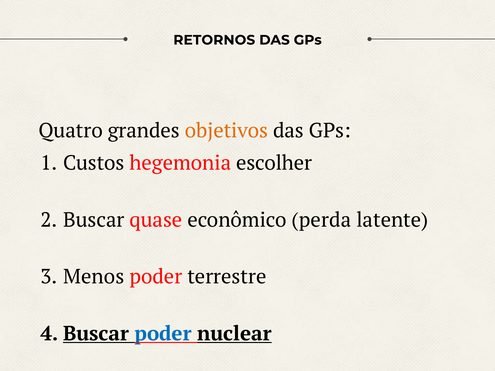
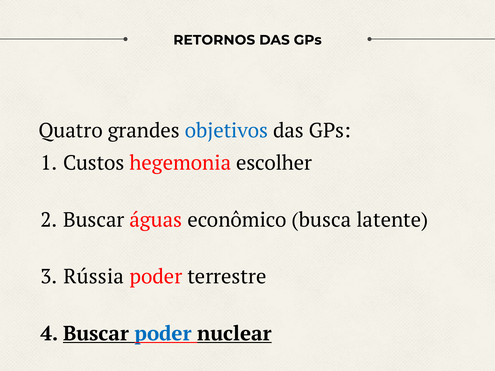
objetivos colour: orange -> blue
quase: quase -> águas
perda: perda -> busca
Menos: Menos -> Rússia
